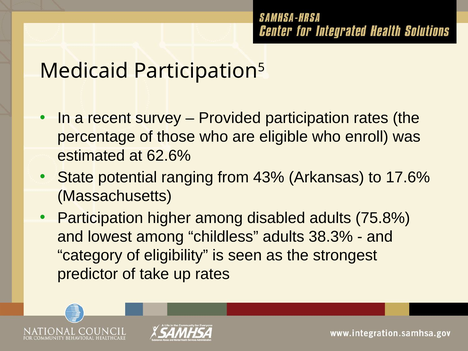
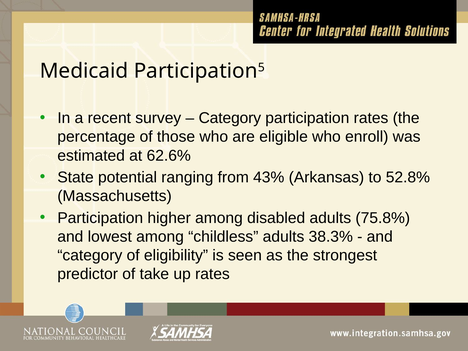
Provided at (230, 118): Provided -> Category
17.6%: 17.6% -> 52.8%
